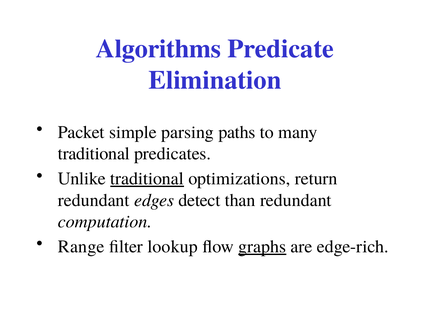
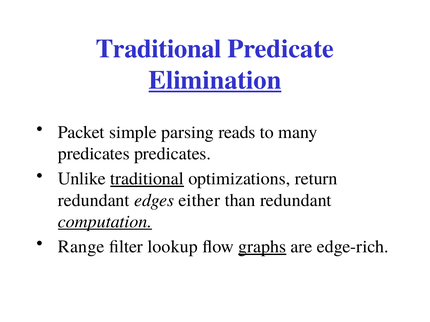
Algorithms at (159, 49): Algorithms -> Traditional
Elimination underline: none -> present
paths: paths -> reads
traditional at (94, 154): traditional -> predicates
detect: detect -> either
computation underline: none -> present
